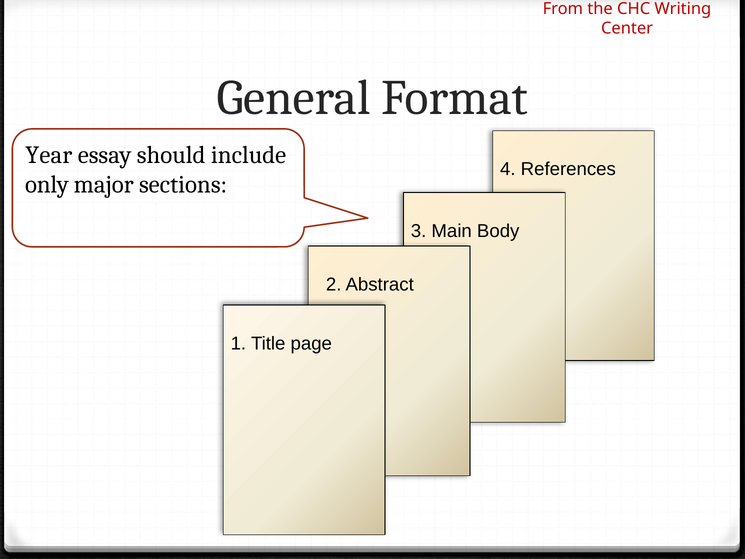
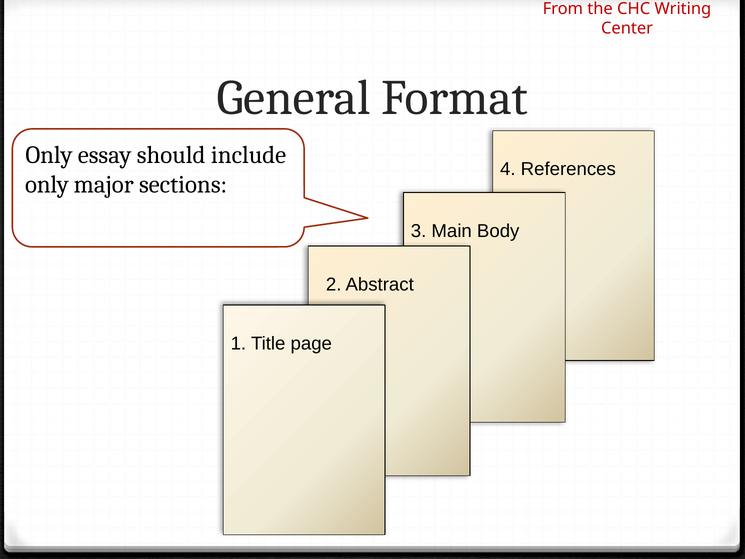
Year at (49, 155): Year -> Only
